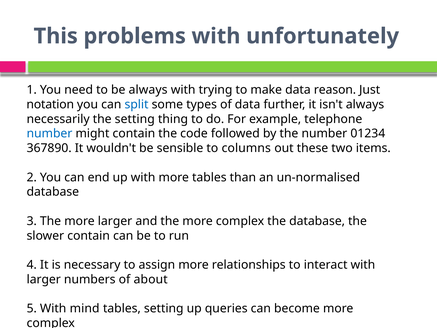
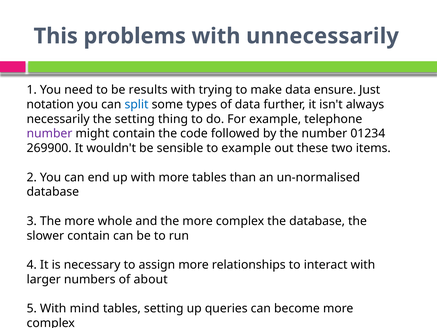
unfortunately: unfortunately -> unnecessarily
be always: always -> results
reason: reason -> ensure
number at (49, 134) colour: blue -> purple
367890: 367890 -> 269900
to columns: columns -> example
more larger: larger -> whole
